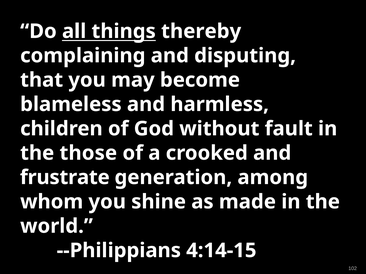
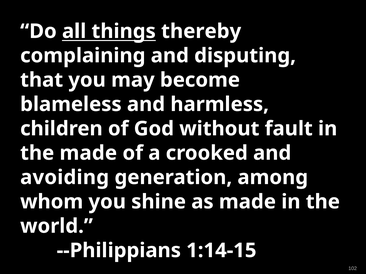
the those: those -> made
frustrate: frustrate -> avoiding
4:14-15: 4:14-15 -> 1:14-15
